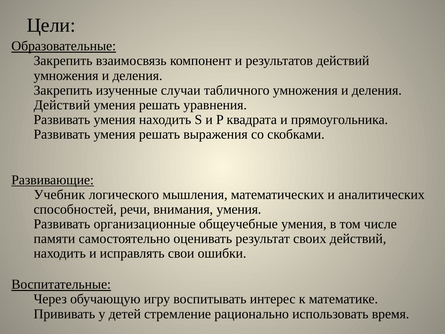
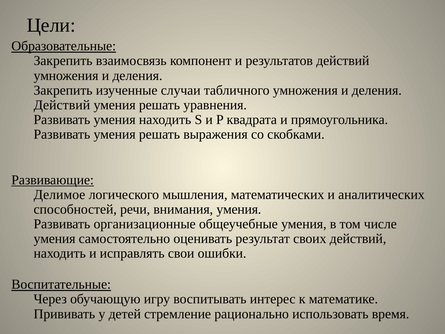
Учебник: Учебник -> Делимое
памяти at (54, 239): памяти -> умения
